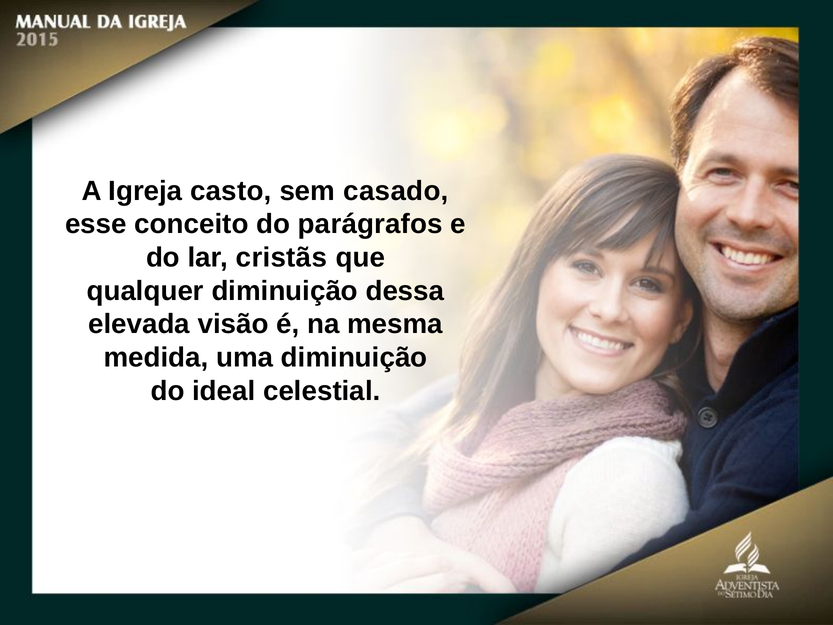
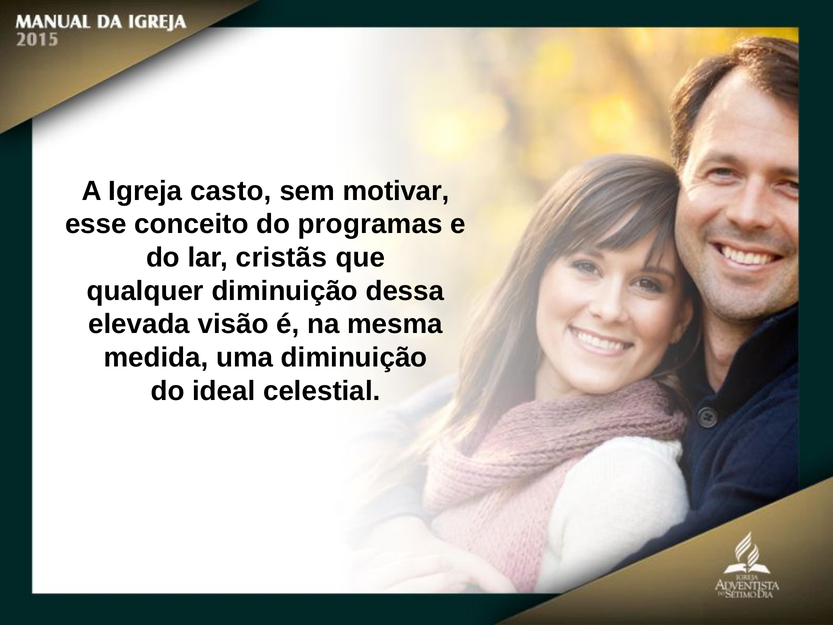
casado: casado -> motivar
parágrafos: parágrafos -> programas
